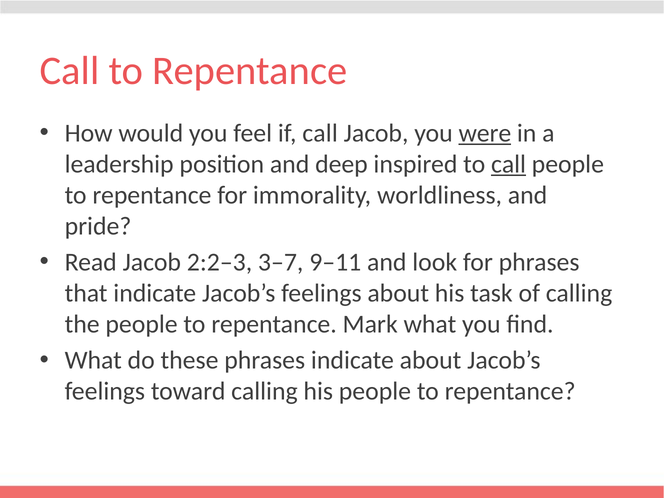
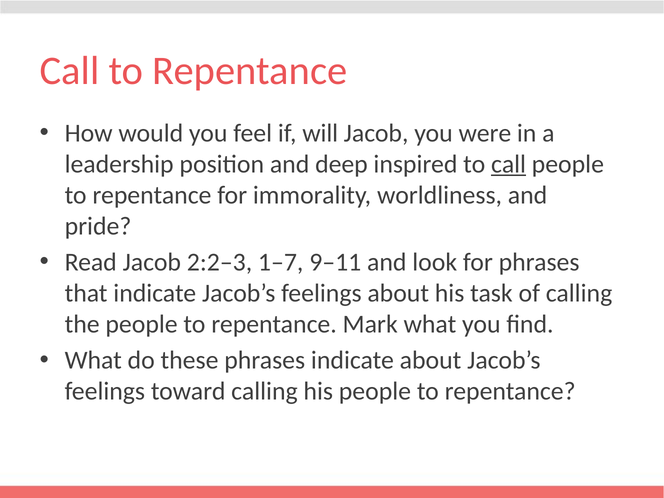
if call: call -> will
were underline: present -> none
3–7: 3–7 -> 1–7
